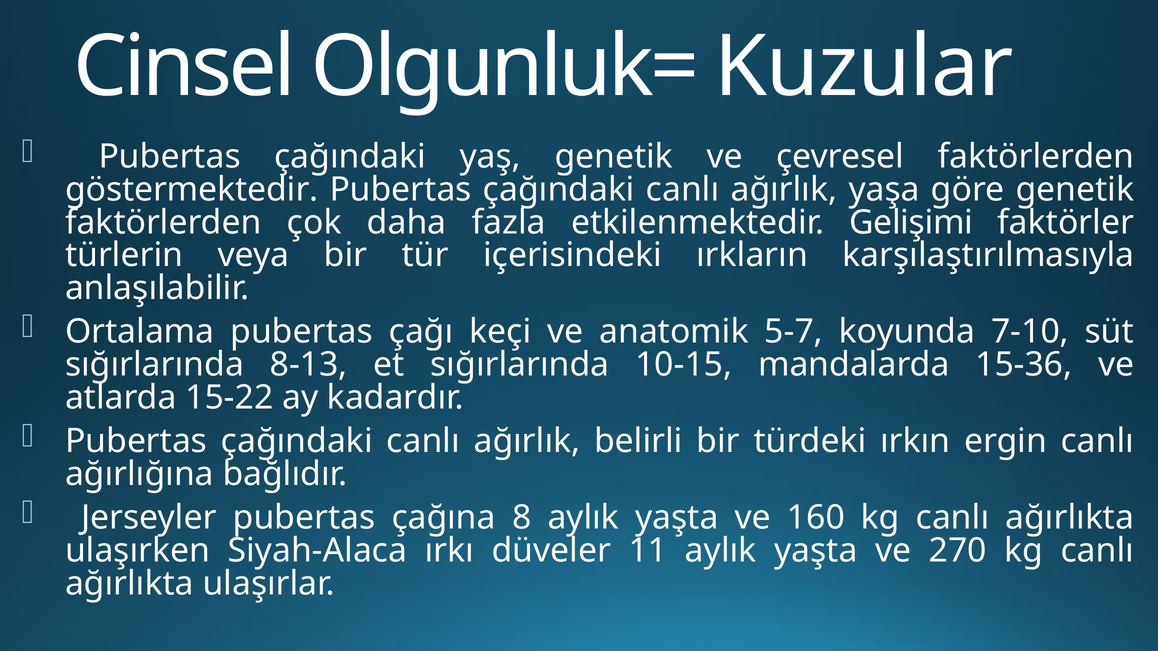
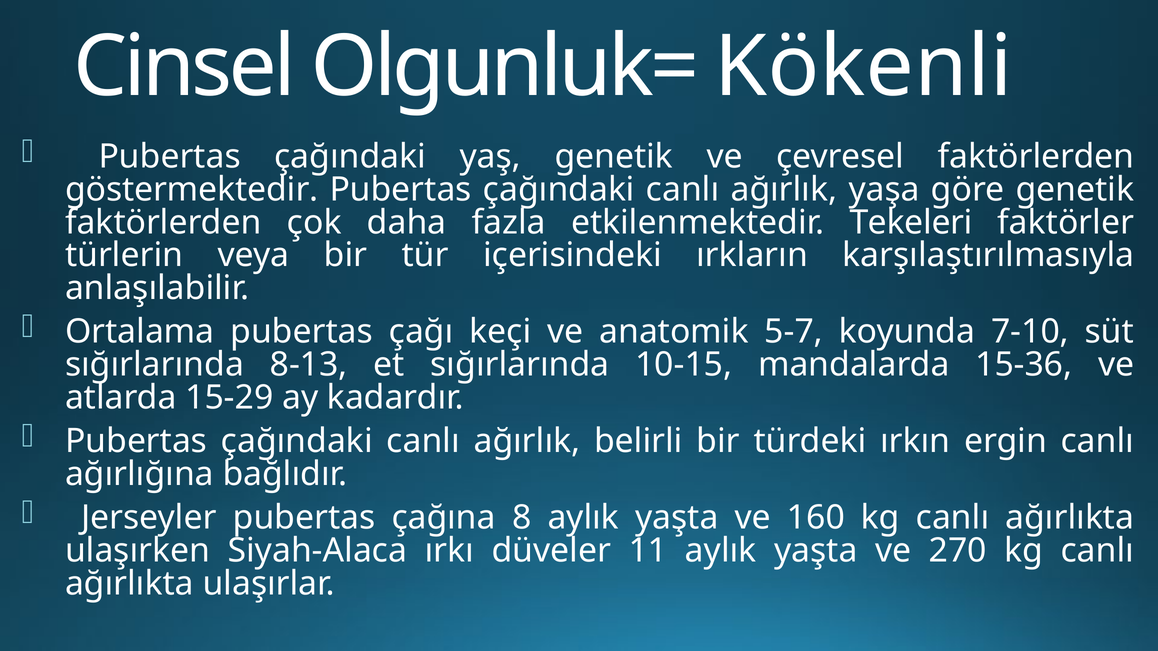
Kuzular: Kuzular -> Kökenli
Gelişimi: Gelişimi -> Tekeleri
15-22: 15-22 -> 15-29
